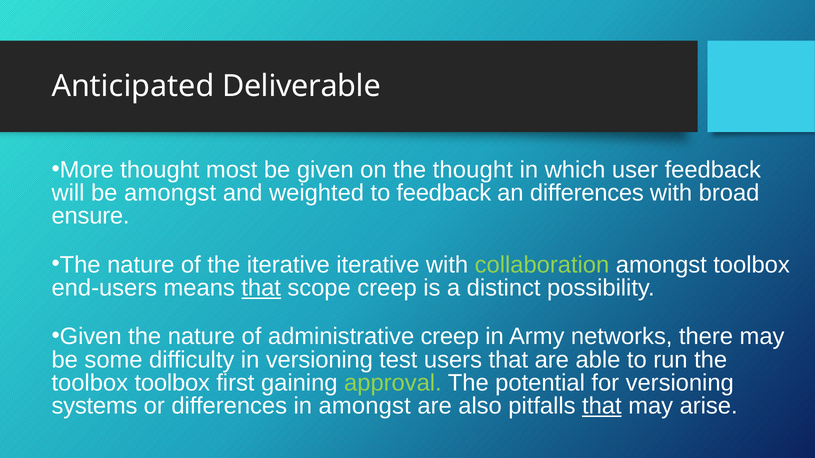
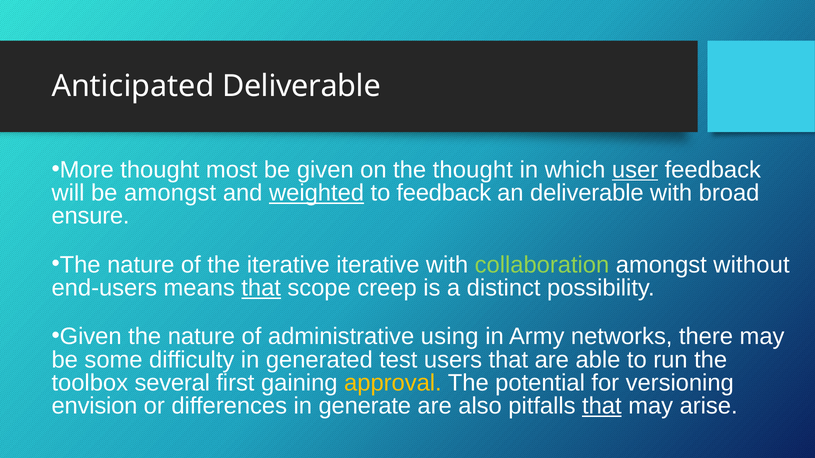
user underline: none -> present
weighted underline: none -> present
an differences: differences -> deliverable
amongst toolbox: toolbox -> without
administrative creep: creep -> using
in versioning: versioning -> generated
toolbox toolbox: toolbox -> several
approval colour: light green -> yellow
systems: systems -> envision
in amongst: amongst -> generate
